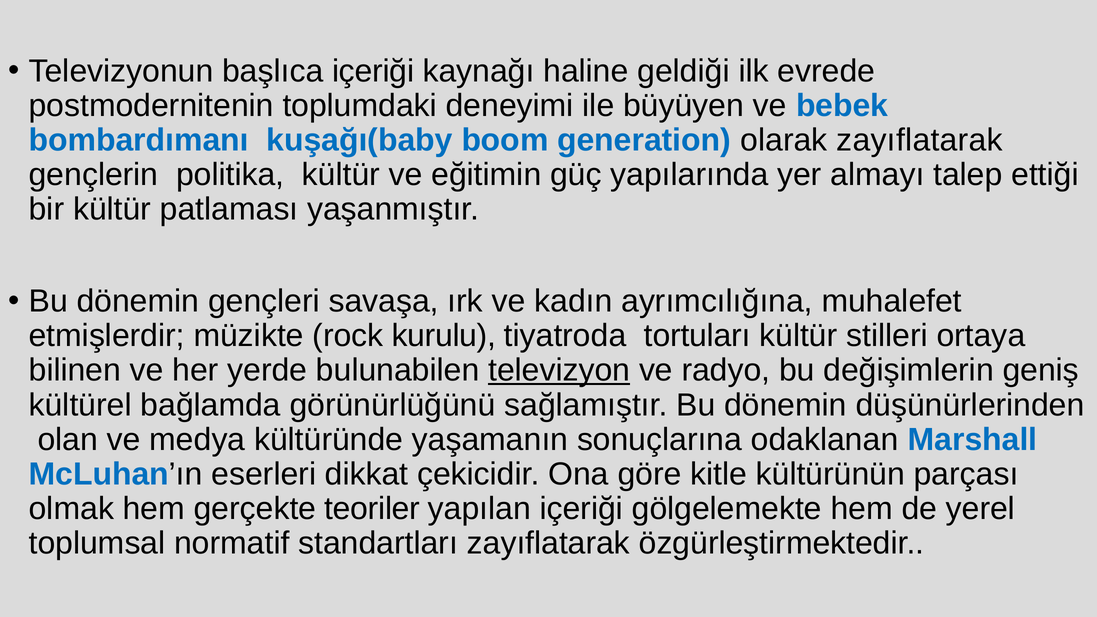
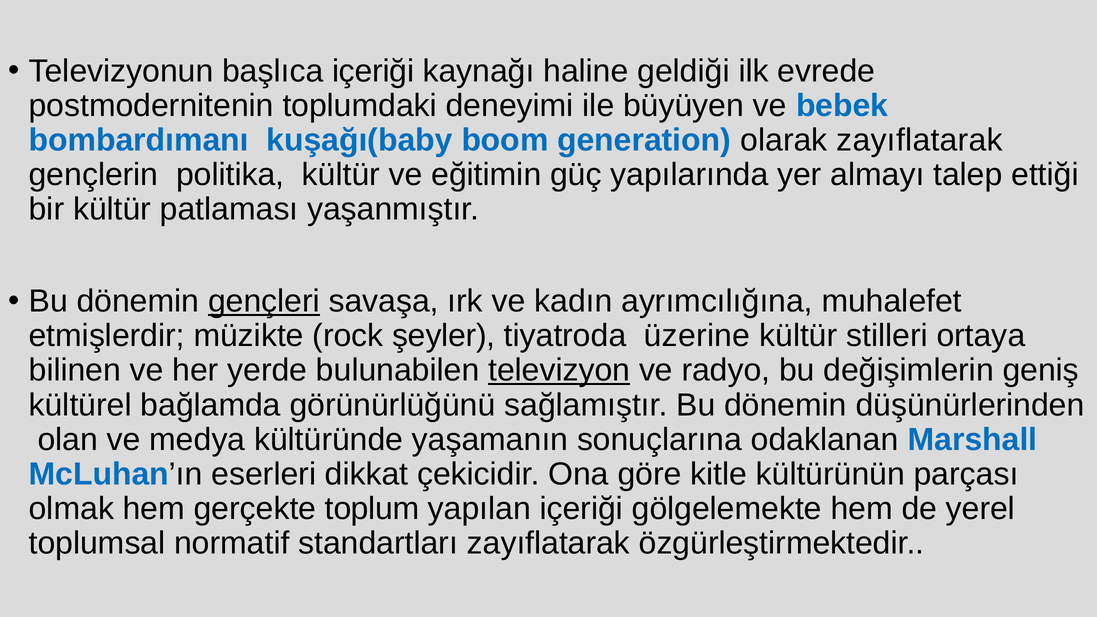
gençleri underline: none -> present
kurulu: kurulu -> şeyler
tortuları: tortuları -> üzerine
teoriler: teoriler -> toplum
